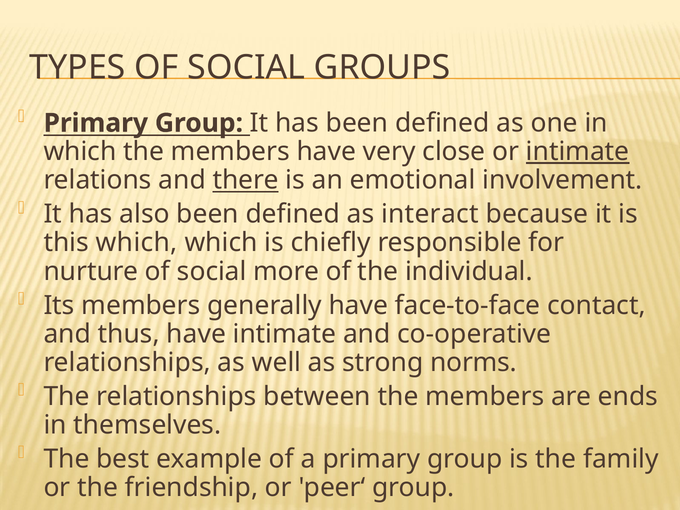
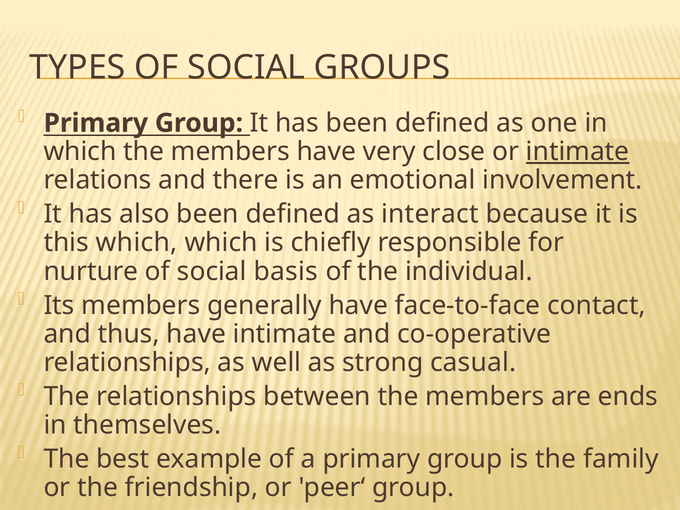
there underline: present -> none
more: more -> basis
norms: norms -> casual
